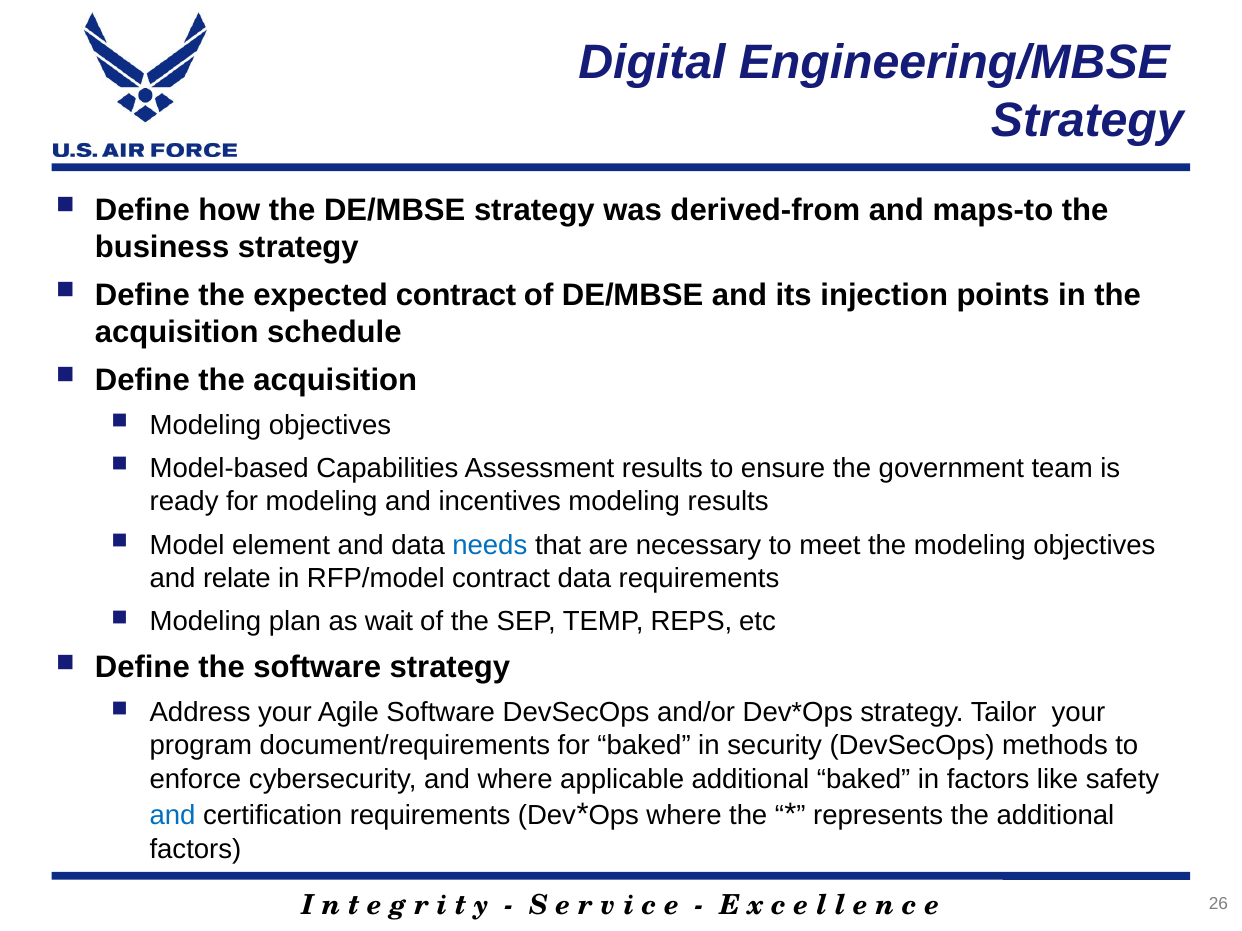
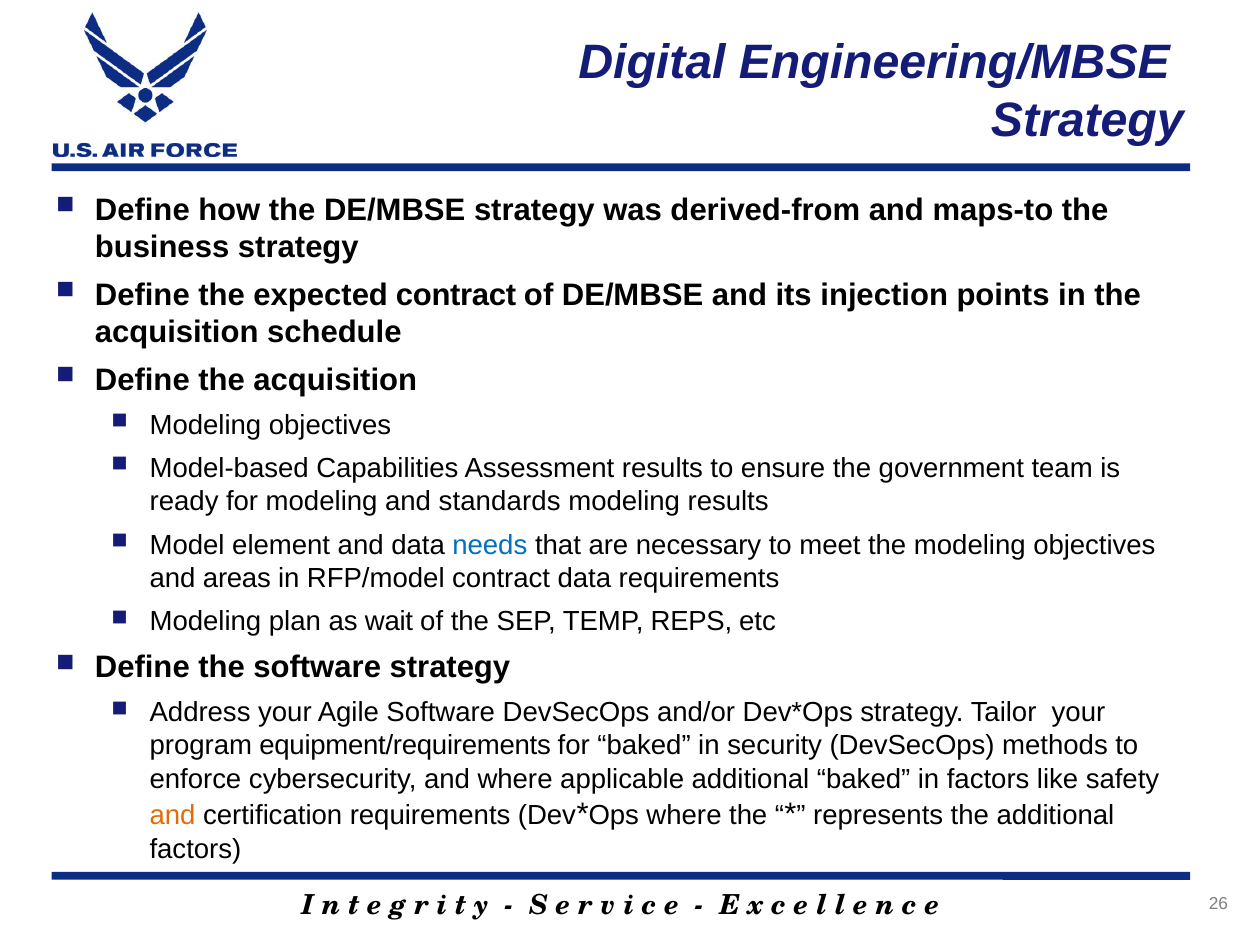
incentives: incentives -> standards
relate: relate -> areas
document/requirements: document/requirements -> equipment/requirements
and at (173, 816) colour: blue -> orange
